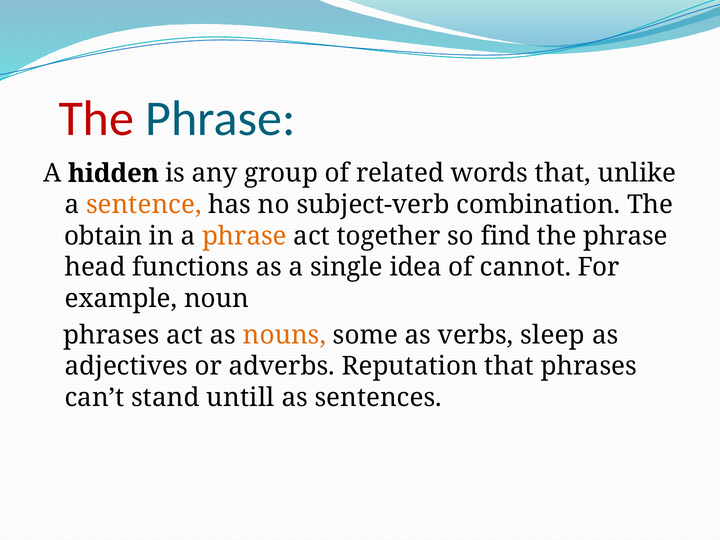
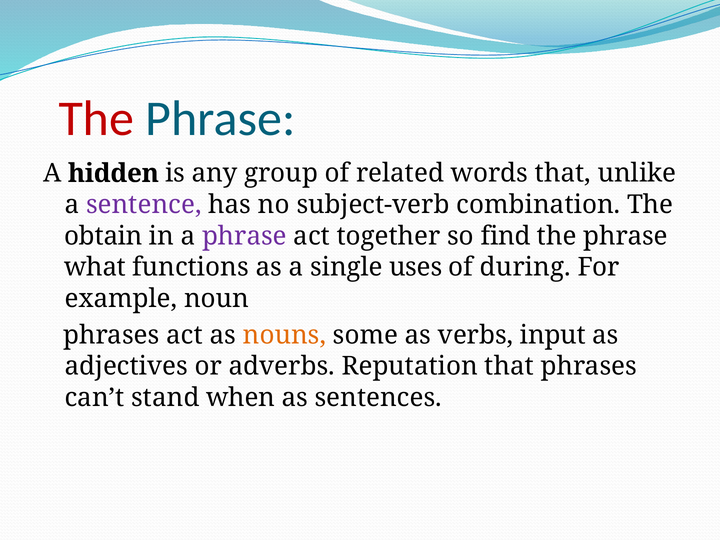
sentence colour: orange -> purple
phrase at (244, 236) colour: orange -> purple
head: head -> what
idea: idea -> uses
cannot: cannot -> during
sleep: sleep -> input
untill: untill -> when
